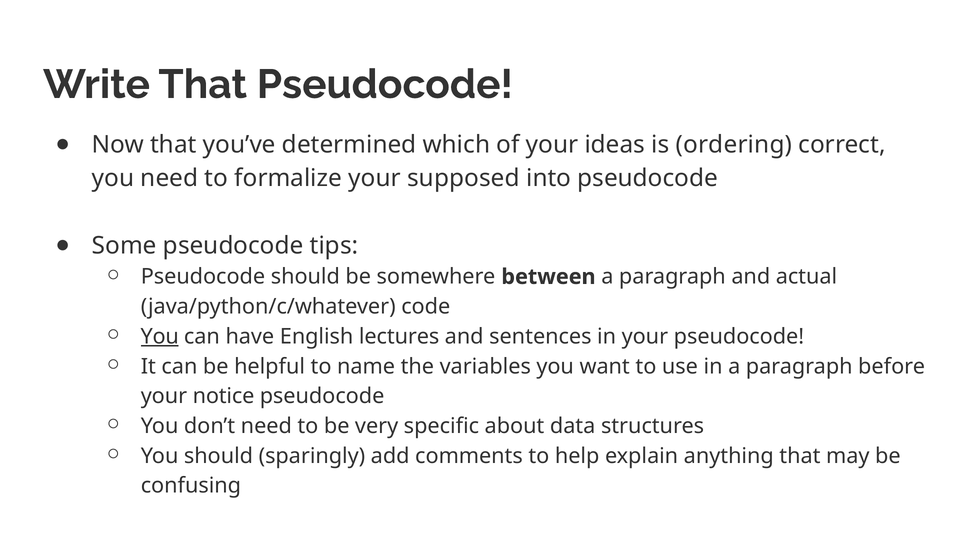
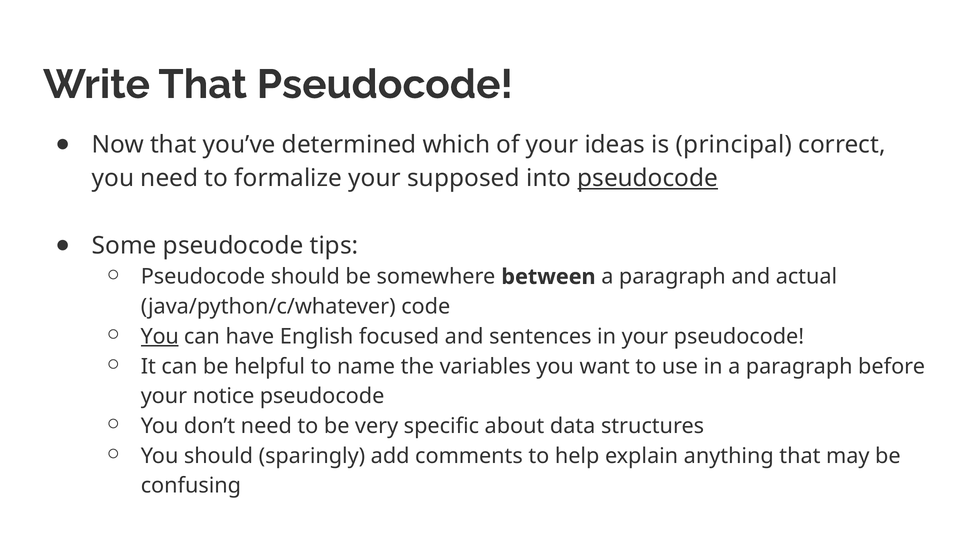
ordering: ordering -> principal
pseudocode at (648, 178) underline: none -> present
lectures: lectures -> focused
